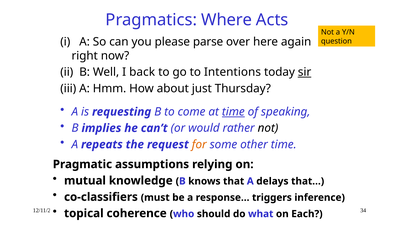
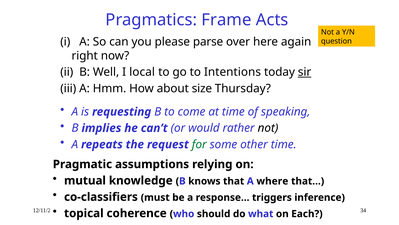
Where: Where -> Frame
back: back -> local
just: just -> size
time at (233, 111) underline: present -> none
for colour: orange -> green
delays: delays -> where
